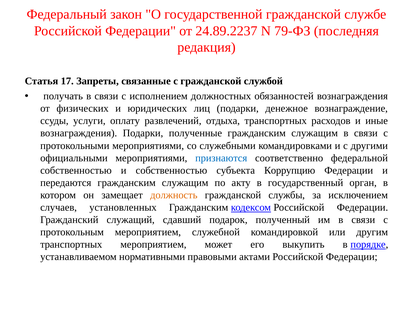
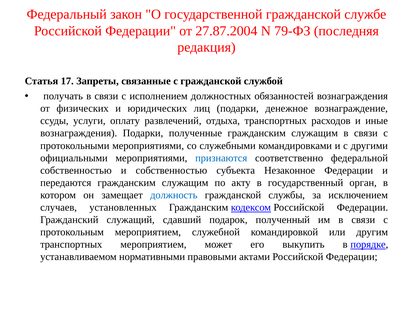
24.89.2237: 24.89.2237 -> 27.87.2004
Коррупцию: Коррупцию -> Незаконное
должность colour: orange -> blue
